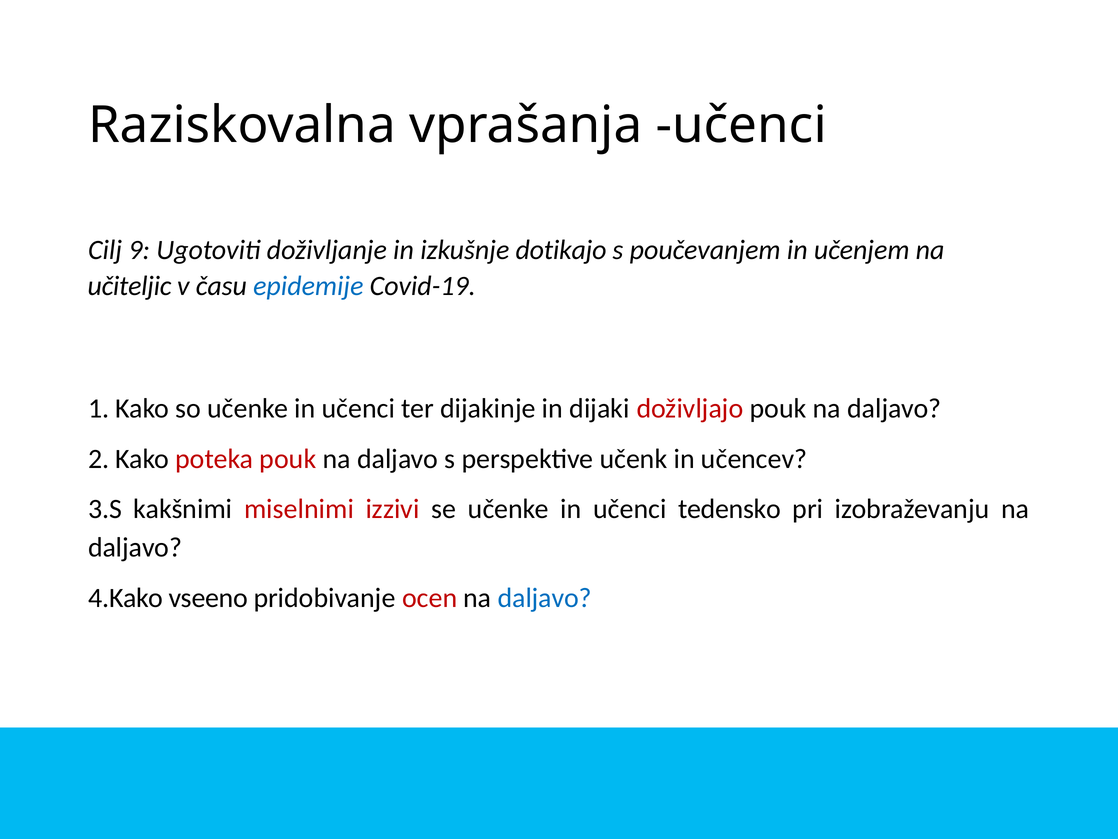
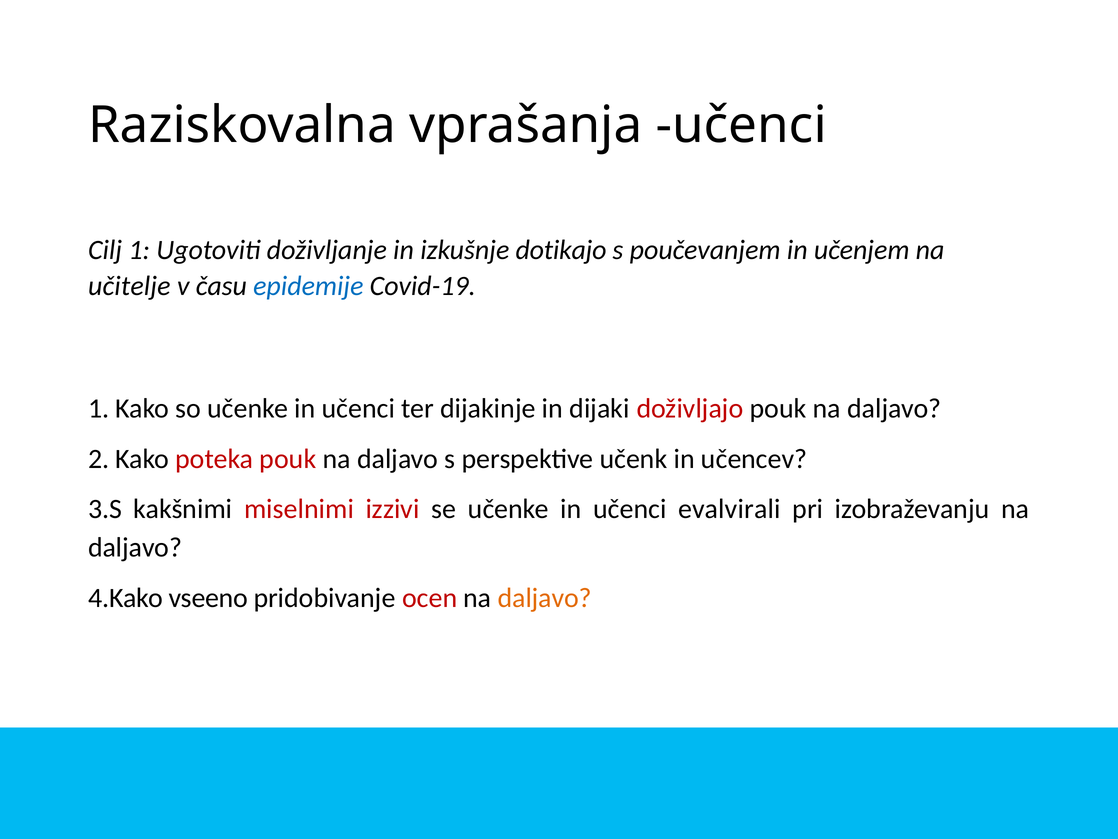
Cilj 9: 9 -> 1
učiteljic: učiteljic -> učitelje
tedensko: tedensko -> evalvirali
daljavo at (545, 598) colour: blue -> orange
